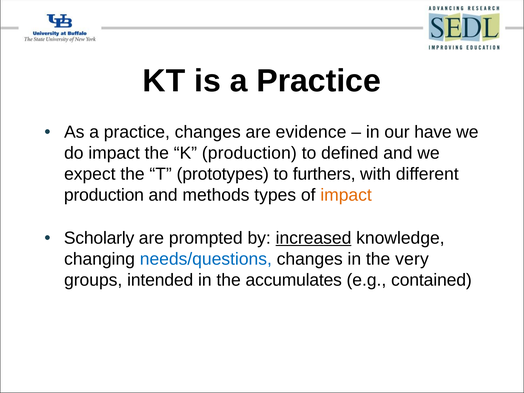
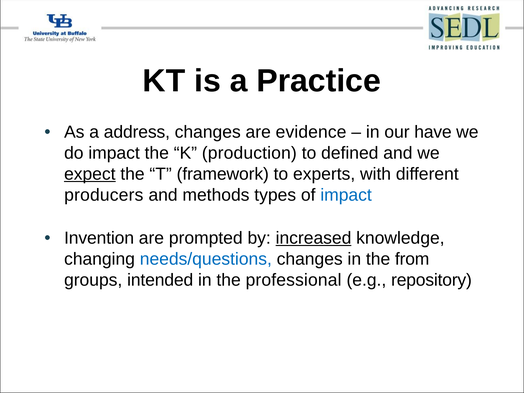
As a practice: practice -> address
expect underline: none -> present
prototypes: prototypes -> framework
furthers: furthers -> experts
production at (104, 195): production -> producers
impact at (346, 195) colour: orange -> blue
Scholarly: Scholarly -> Invention
very: very -> from
accumulates: accumulates -> professional
contained: contained -> repository
